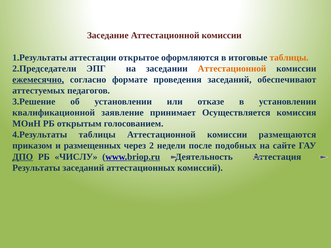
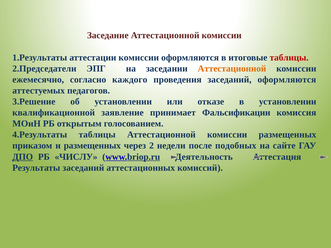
аттестации открытое: открытое -> комиссии
таблицы at (289, 58) colour: orange -> red
ежемесячно underline: present -> none
формате: формате -> каждого
заседаний обеспечивают: обеспечивают -> оформляются
Осуществляется: Осуществляется -> Фальсификации
комиссии размещаются: размещаются -> размещенных
